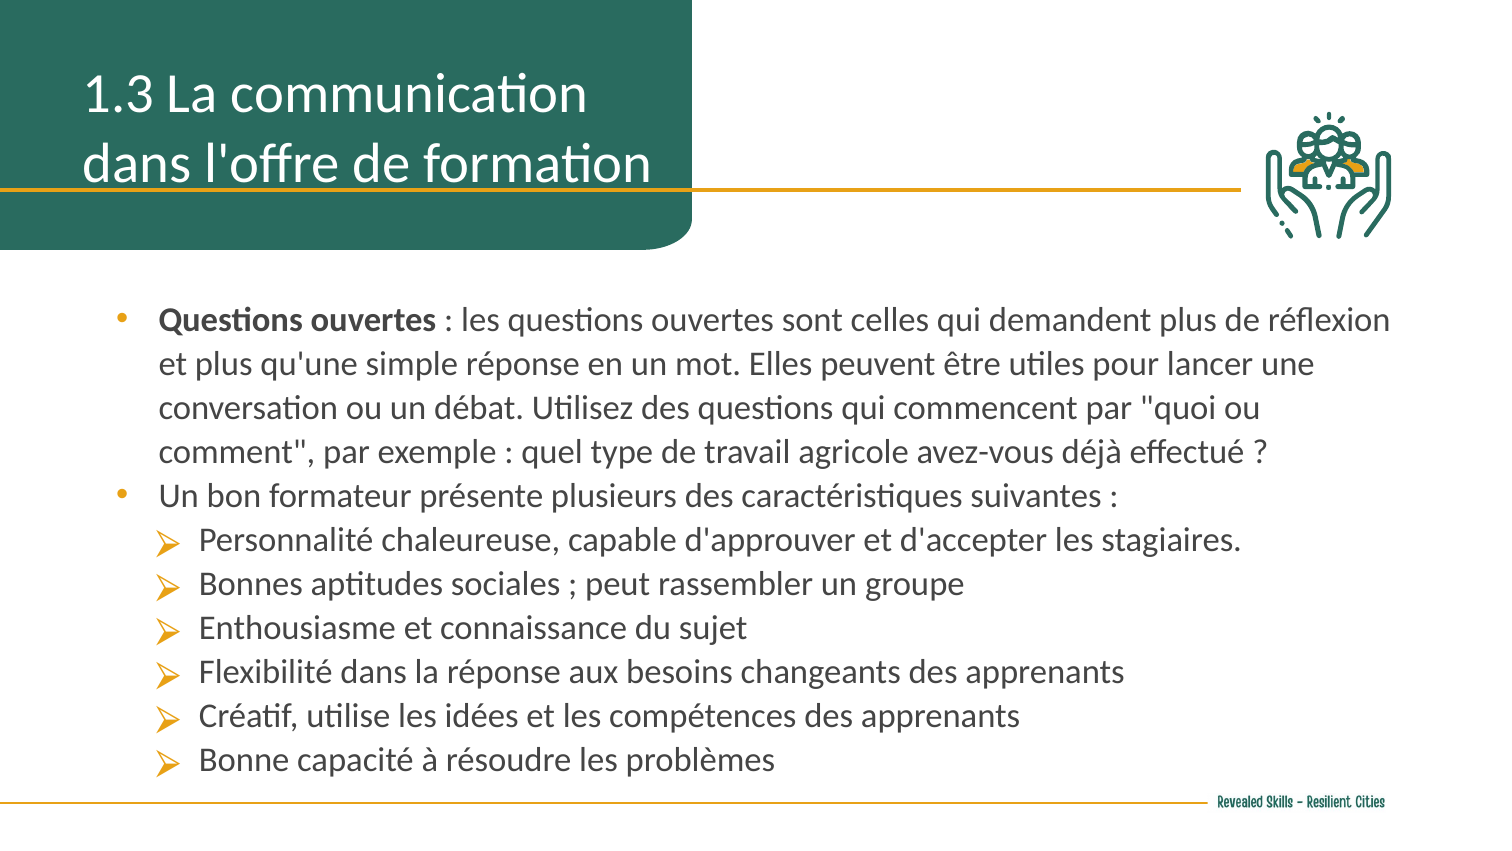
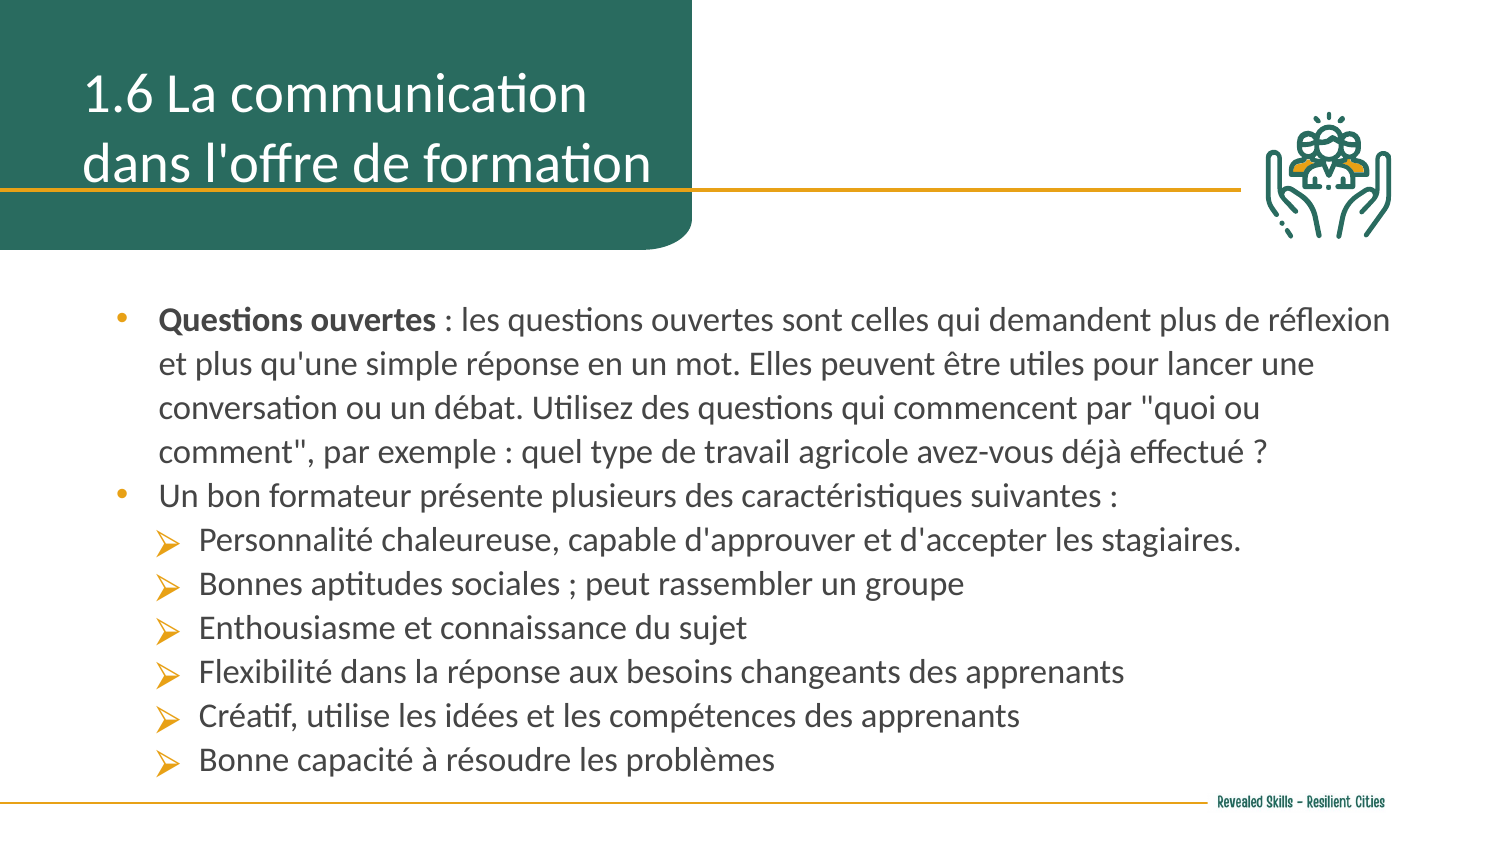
1.3: 1.3 -> 1.6
